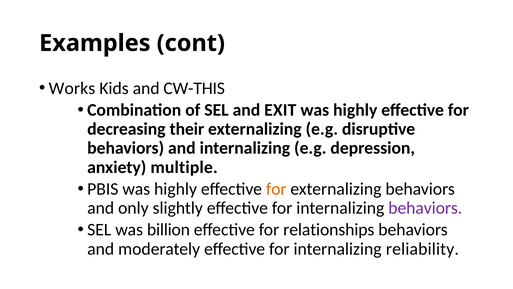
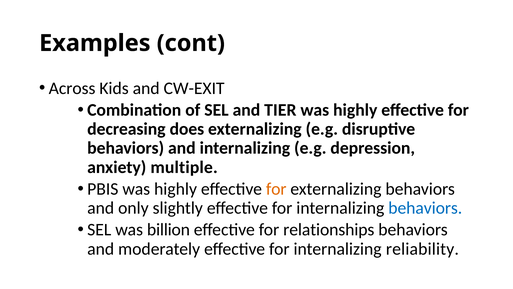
Works: Works -> Across
CW-THIS: CW-THIS -> CW-EXIT
EXIT: EXIT -> TIER
their: their -> does
behaviors at (425, 208) colour: purple -> blue
